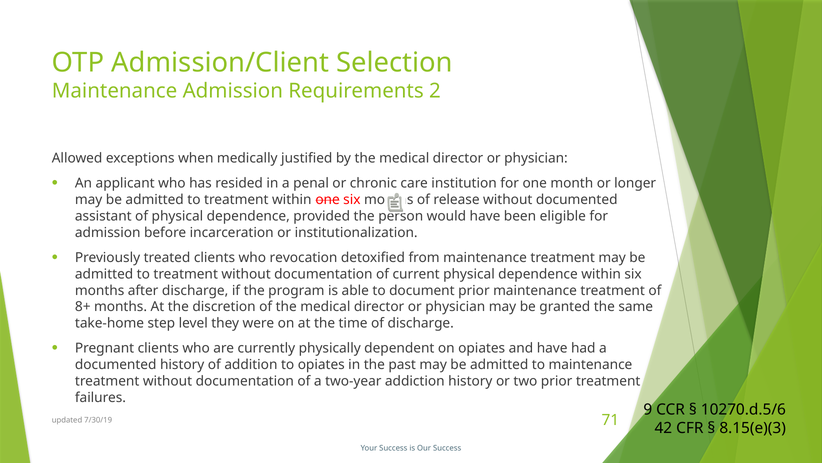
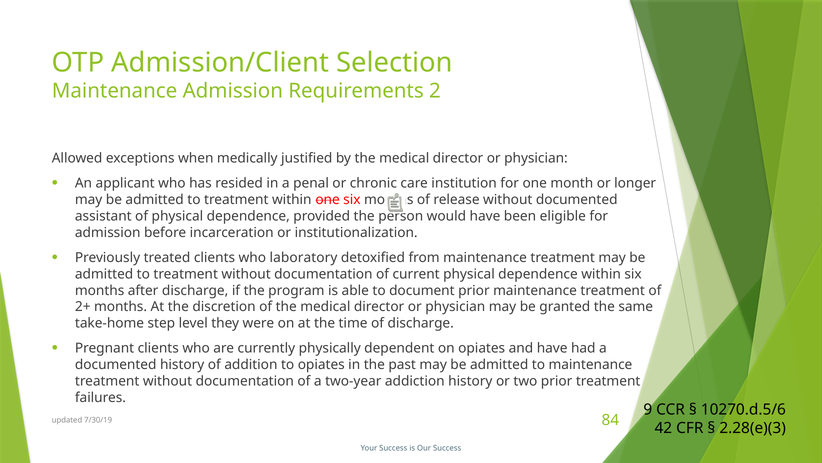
revocation: revocation -> laboratory
8+: 8+ -> 2+
71: 71 -> 84
8.15(e)(3: 8.15(e)(3 -> 2.28(e)(3
